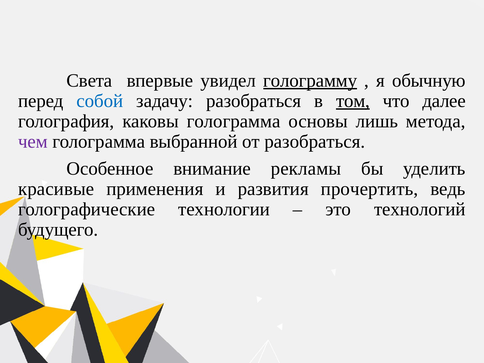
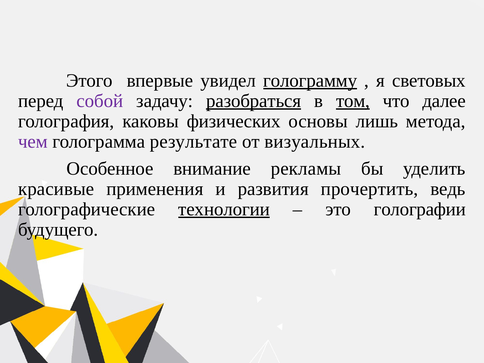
Света: Света -> Этого
обычную: обычную -> световых
собой colour: blue -> purple
разобраться at (254, 101) underline: none -> present
каковы голограмма: голограмма -> физических
выбранной: выбранной -> результате
от разобраться: разобраться -> визуальных
технологии underline: none -> present
технологий: технологий -> голографии
